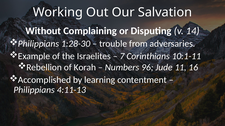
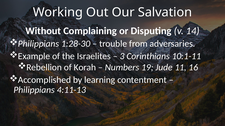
7: 7 -> 3
96: 96 -> 19
